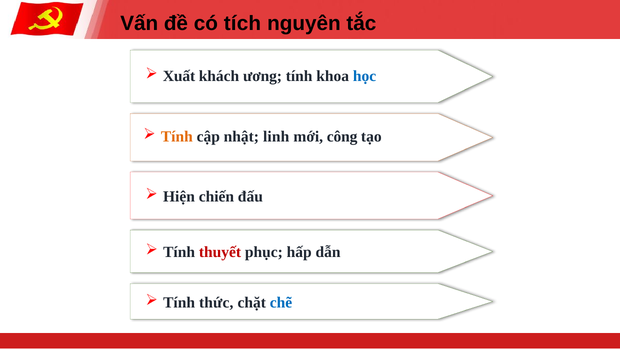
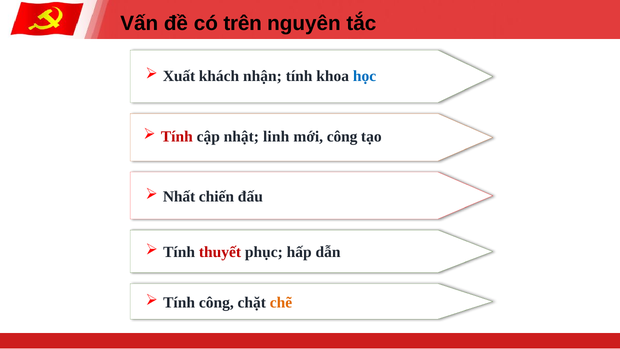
tích: tích -> trên
ương: ương -> nhận
Tính at (177, 137) colour: orange -> red
Hiện: Hiện -> Nhất
Tính thức: thức -> công
chẽ colour: blue -> orange
